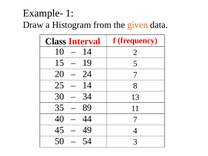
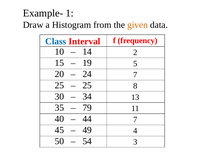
Class colour: black -> blue
14 at (87, 85): 14 -> 25
89: 89 -> 79
